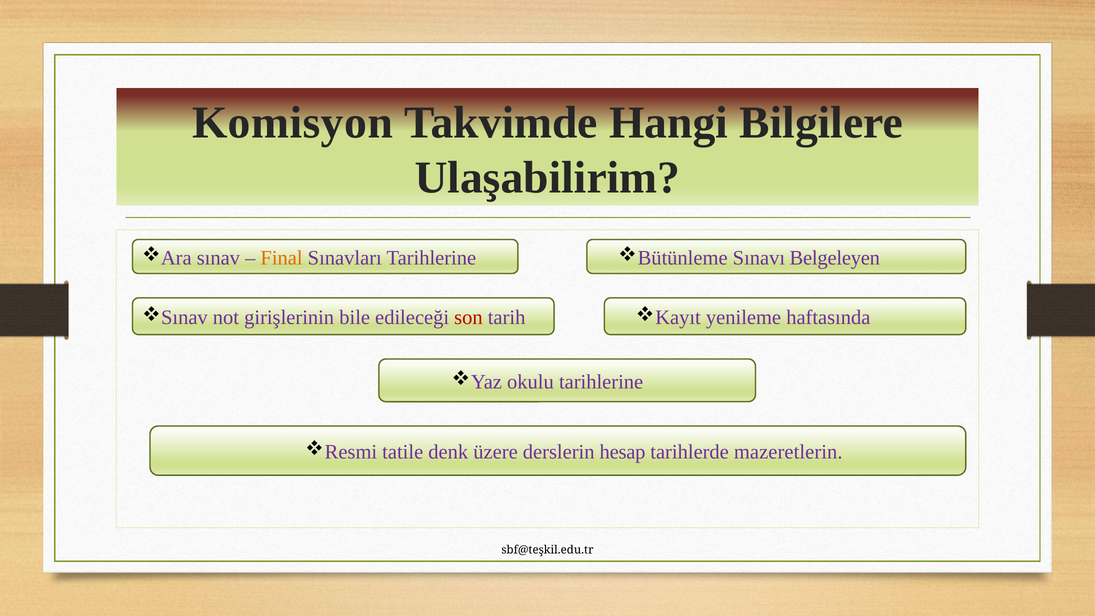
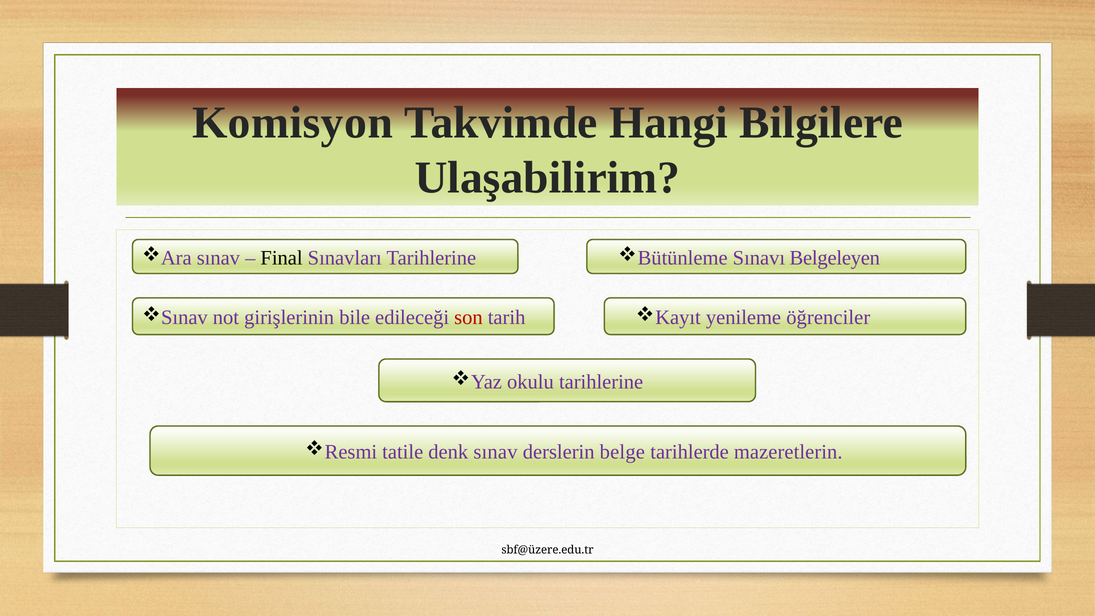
Final colour: orange -> black
haftasında: haftasında -> öğrenciler
denk üzere: üzere -> sınav
hesap: hesap -> belge
sbf@teşkil.edu.tr: sbf@teşkil.edu.tr -> sbf@üzere.edu.tr
